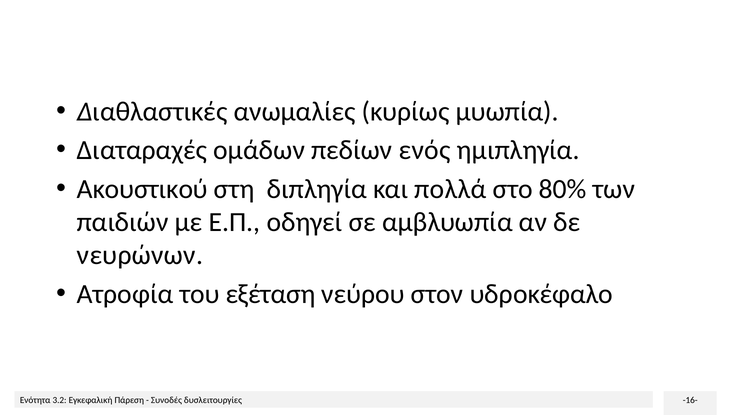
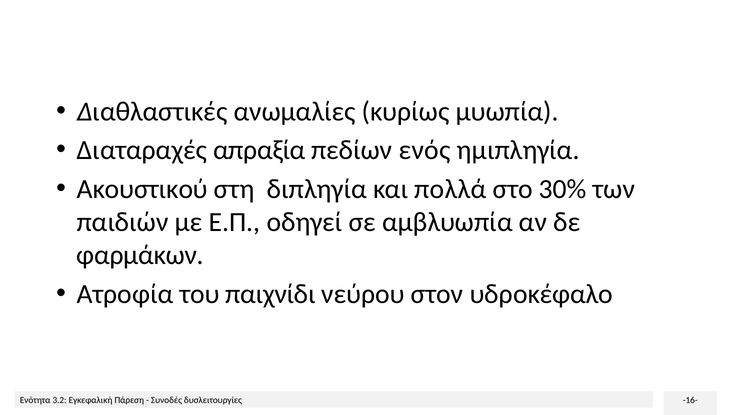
ομάδων: ομάδων -> απραξία
80%: 80% -> 30%
νευρώνων: νευρώνων -> φαρμάκων
εξέταση: εξέταση -> παιχνίδι
